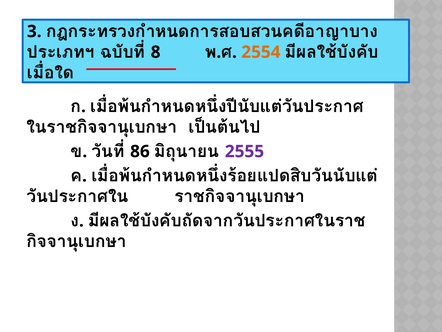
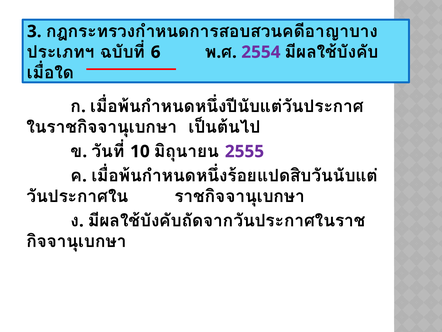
8: 8 -> 6
2554 colour: orange -> purple
86: 86 -> 10
